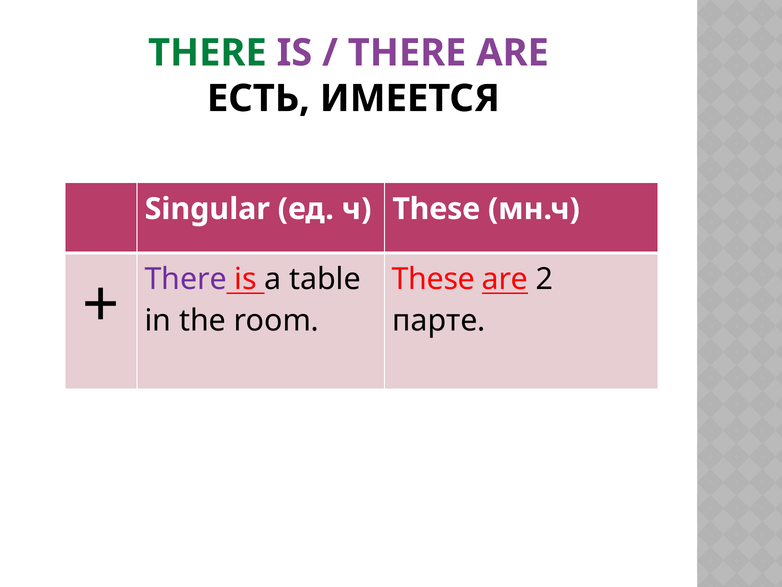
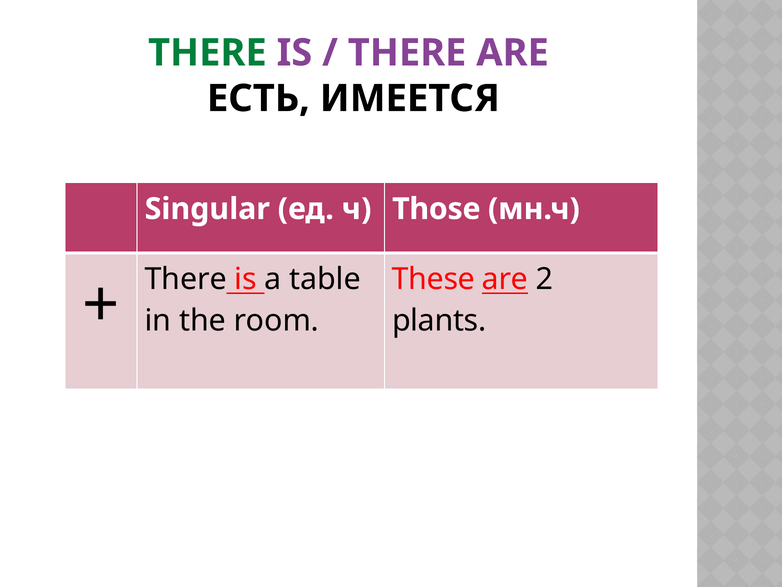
ч These: These -> Those
There at (186, 279) colour: purple -> black
парте: парте -> plants
